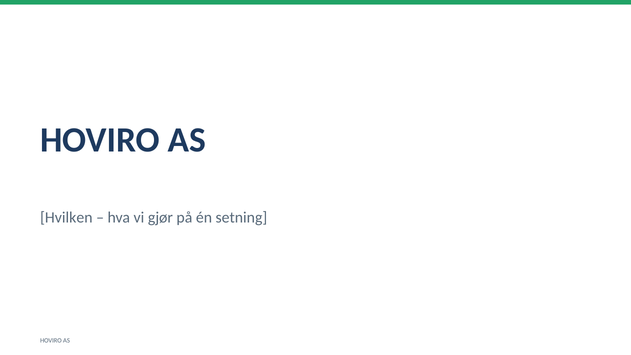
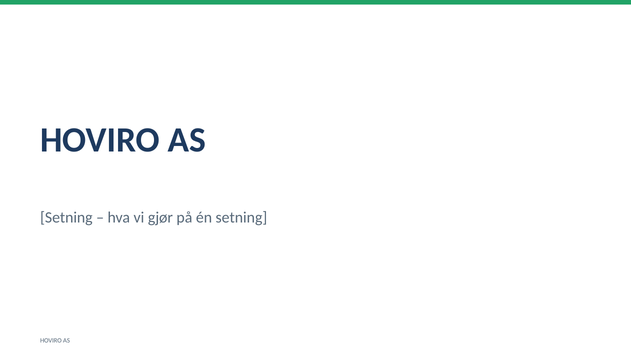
Hvilken at (66, 217): Hvilken -> Setning
